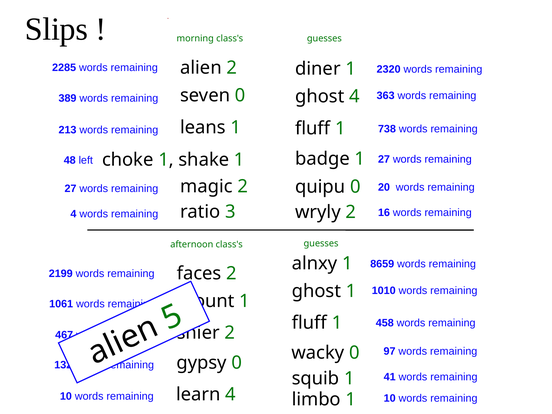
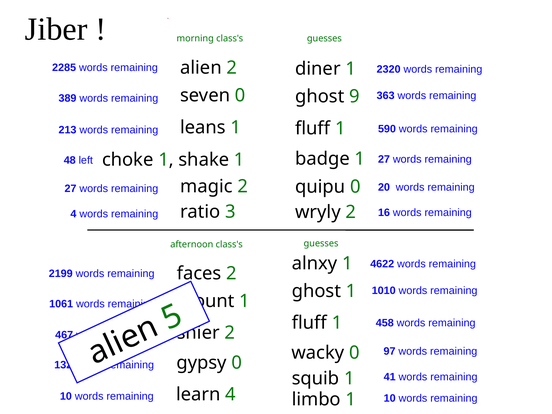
Slips: Slips -> Jiber
ghost 4: 4 -> 9
738: 738 -> 590
8659: 8659 -> 4622
